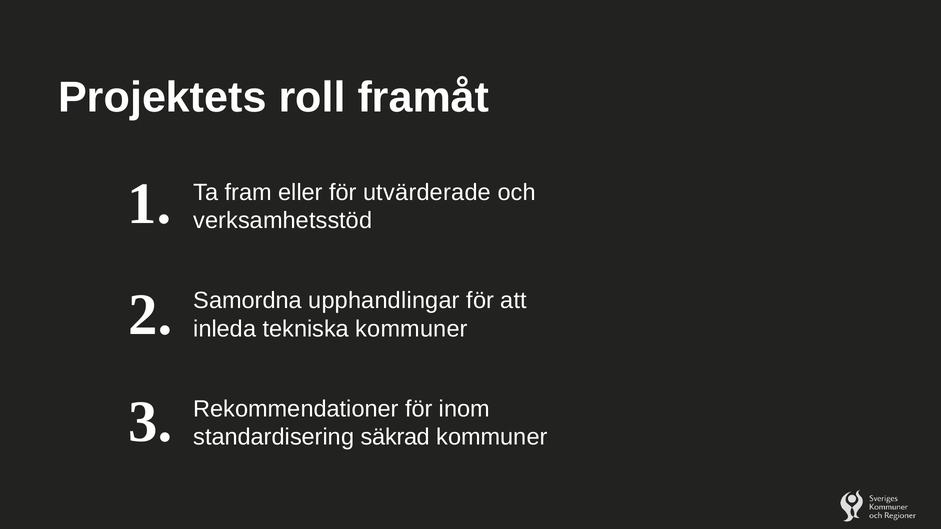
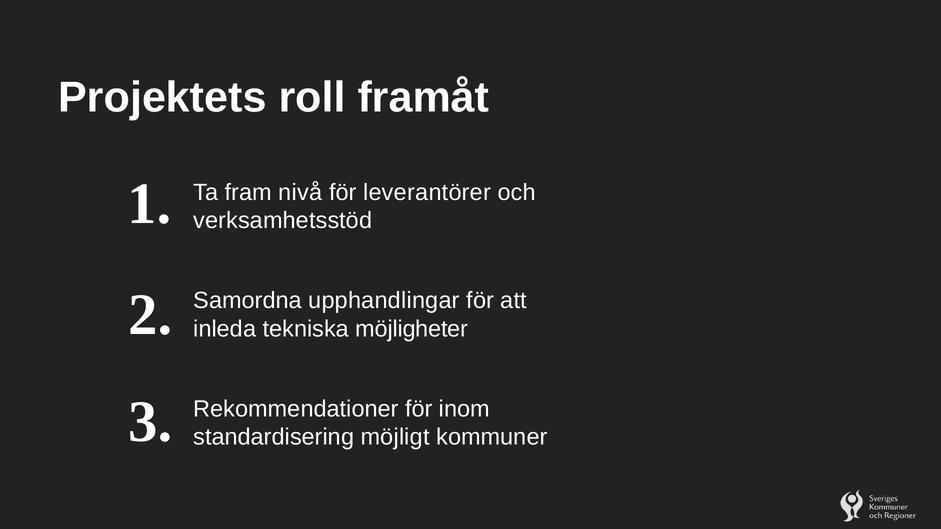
eller: eller -> nivå
utvärderade: utvärderade -> leverantörer
tekniska kommuner: kommuner -> möjligheter
säkrad: säkrad -> möjligt
